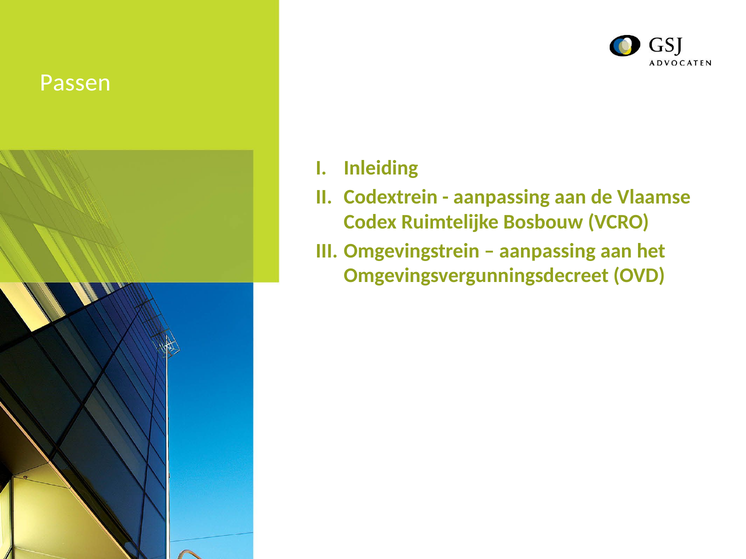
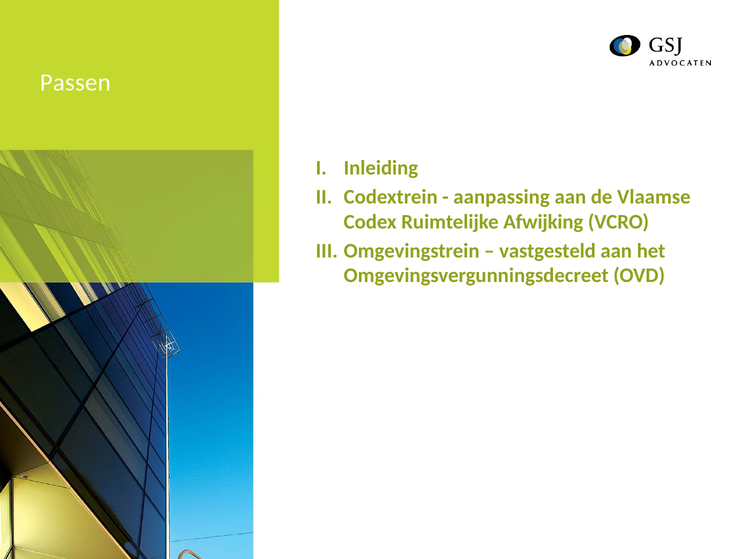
Bosbouw: Bosbouw -> Afwijking
aanpassing at (547, 251): aanpassing -> vastgesteld
